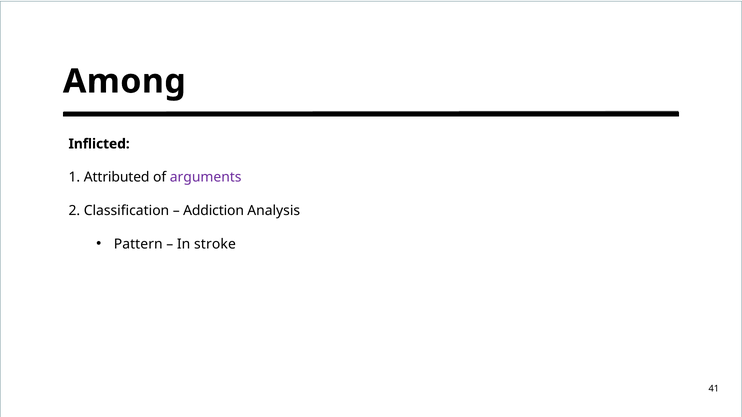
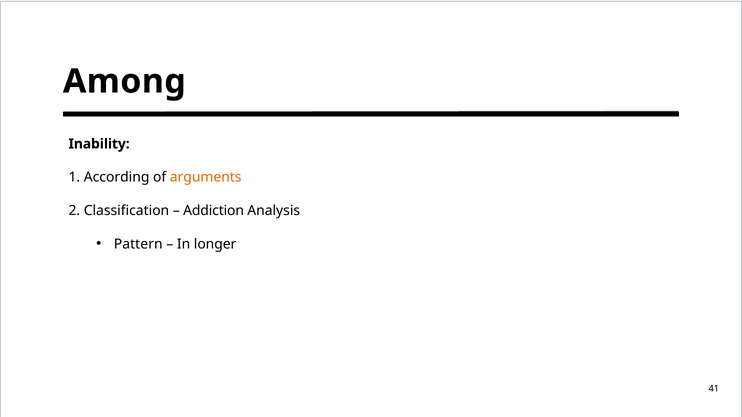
Inflicted: Inflicted -> Inability
Attributed: Attributed -> According
arguments colour: purple -> orange
stroke: stroke -> longer
